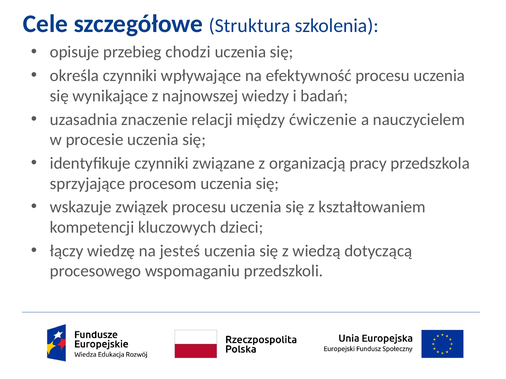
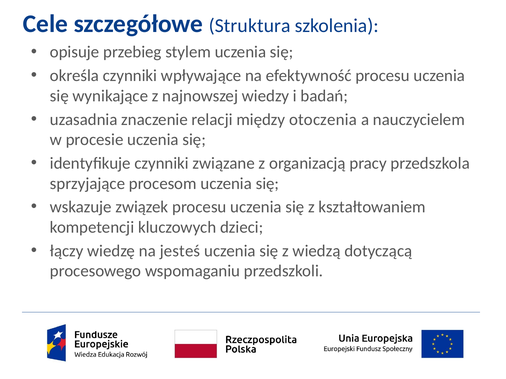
chodzi: chodzi -> stylem
ćwiczenie: ćwiczenie -> otoczenia
